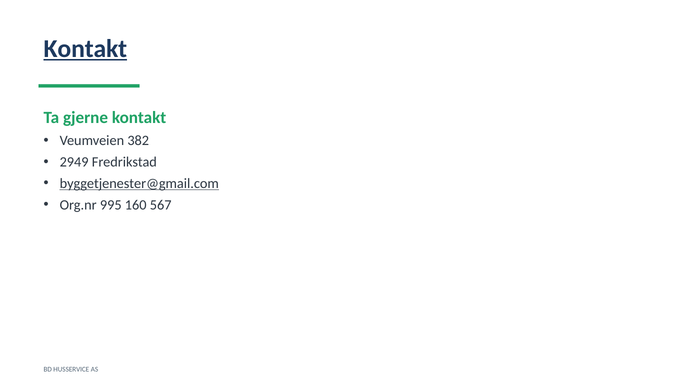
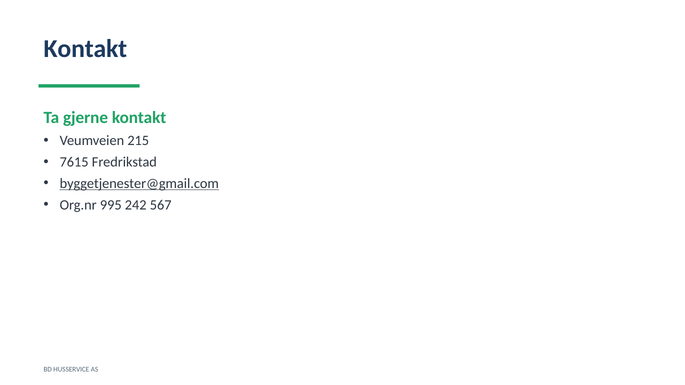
Kontakt at (85, 49) underline: present -> none
382: 382 -> 215
2949: 2949 -> 7615
160: 160 -> 242
